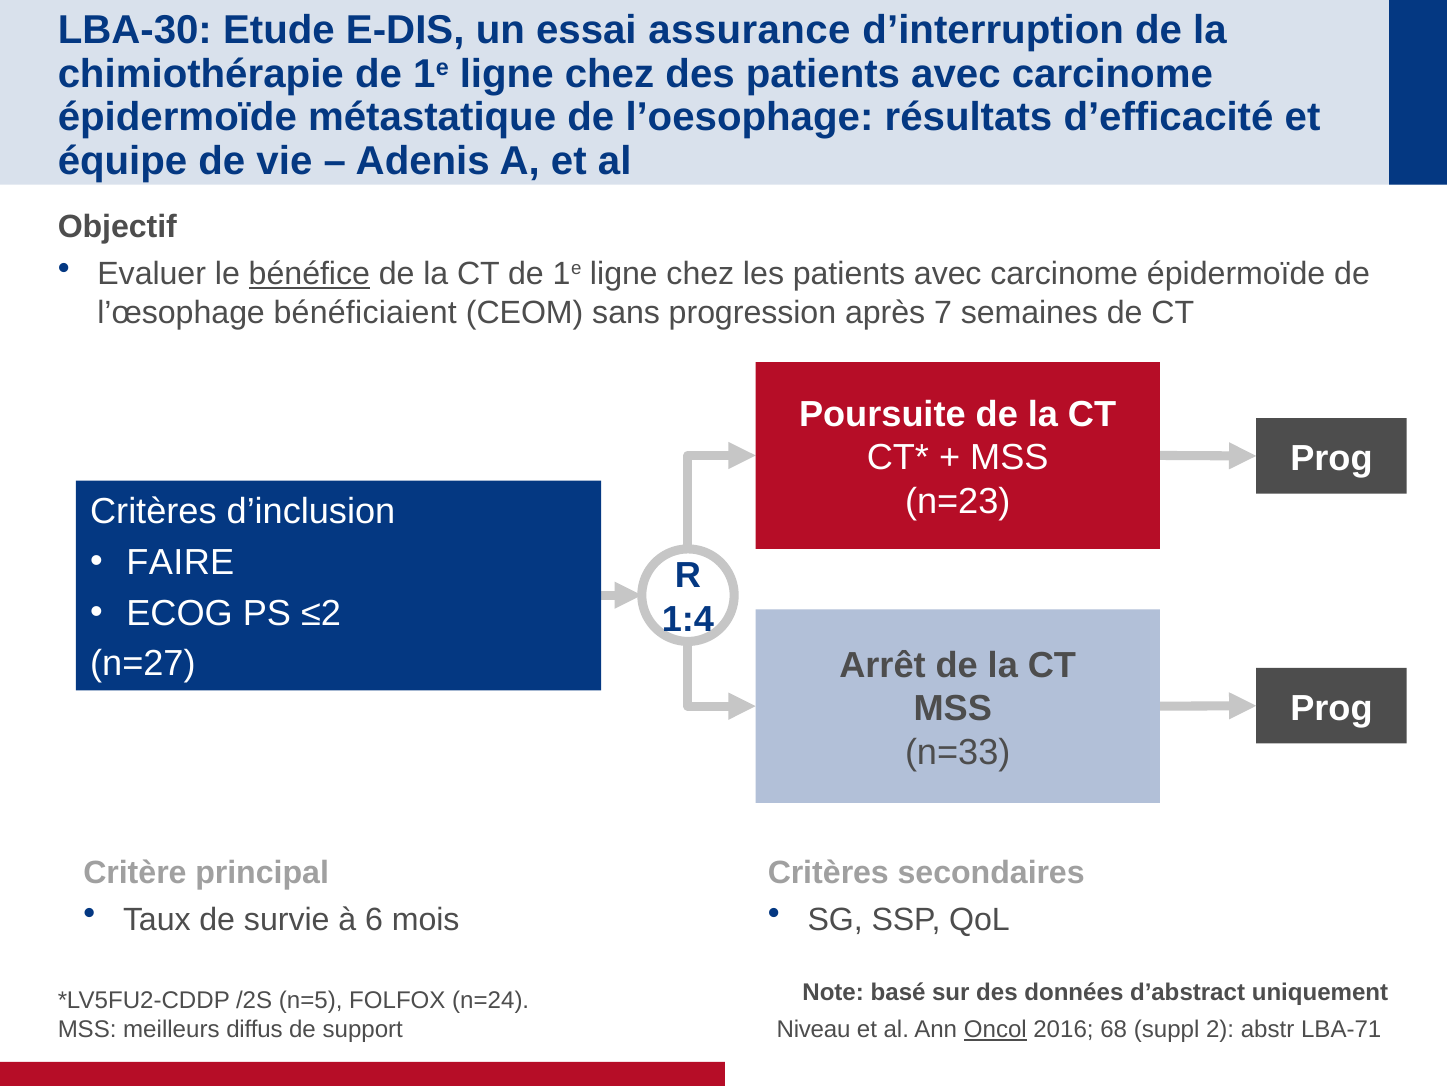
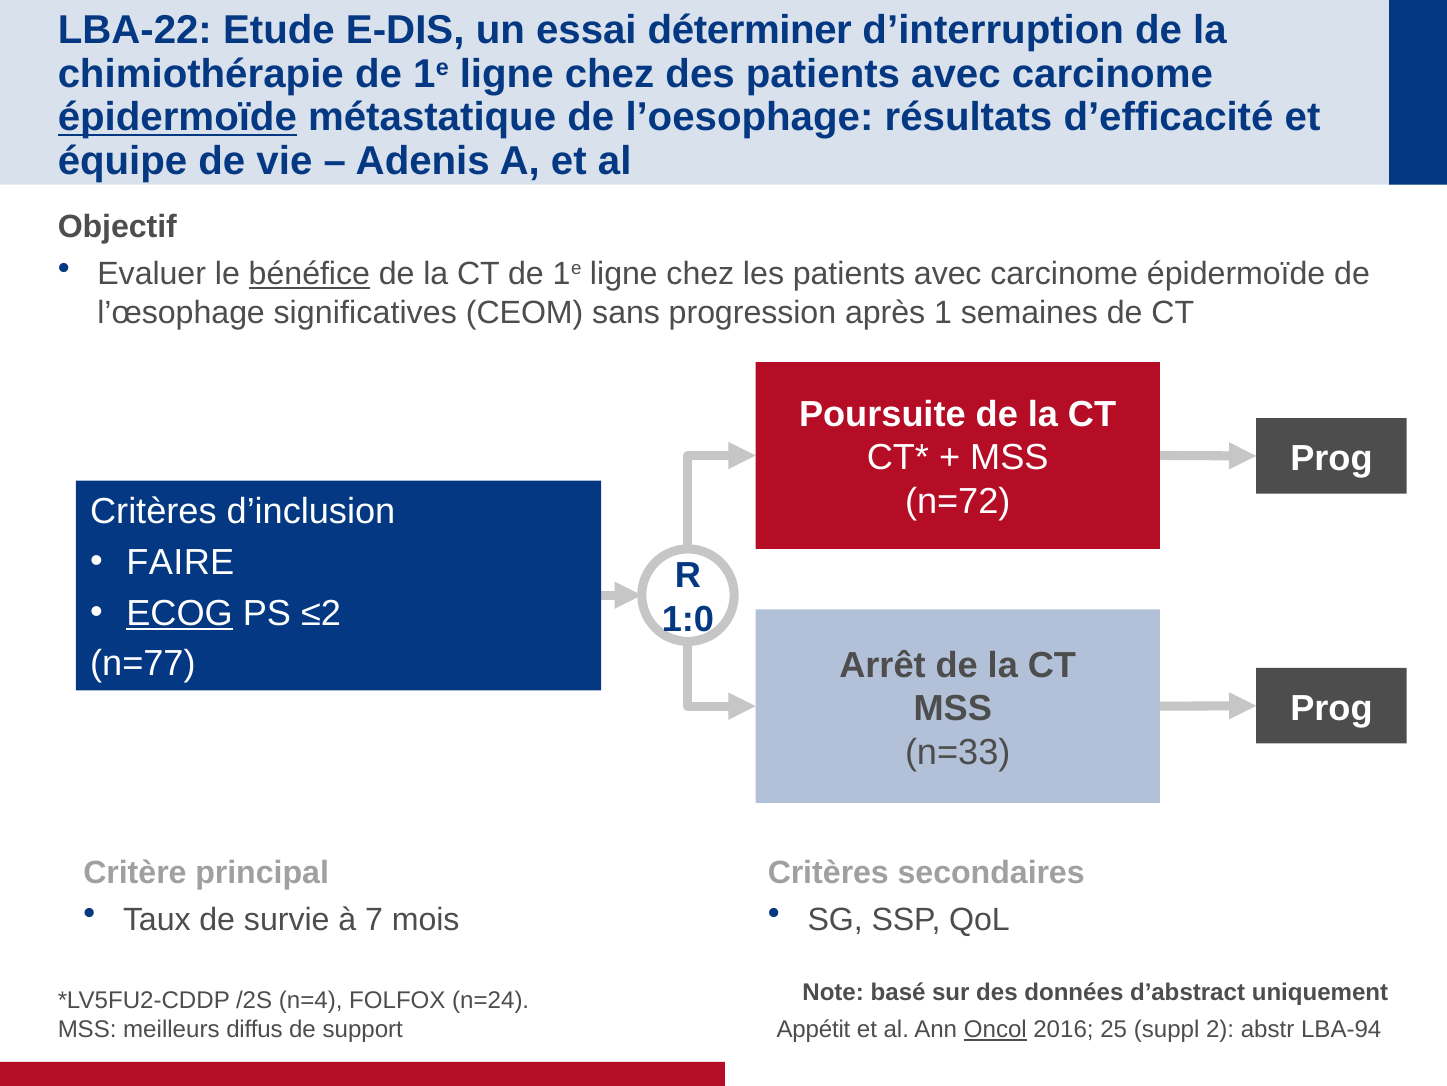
LBA-30: LBA-30 -> LBA-22
assurance: assurance -> déterminer
épidermoïde at (177, 117) underline: none -> present
bénéficiaient: bénéficiaient -> significatives
7: 7 -> 1
n=23: n=23 -> n=72
ECOG underline: none -> present
1:4: 1:4 -> 1:0
n=27: n=27 -> n=77
6: 6 -> 7
n=5: n=5 -> n=4
Niveau: Niveau -> Appétit
68: 68 -> 25
LBA-71: LBA-71 -> LBA-94
